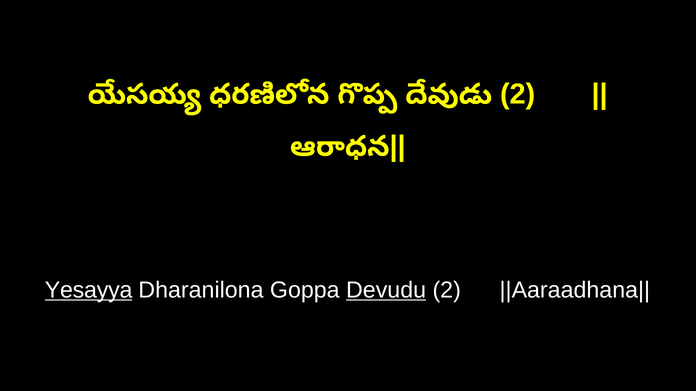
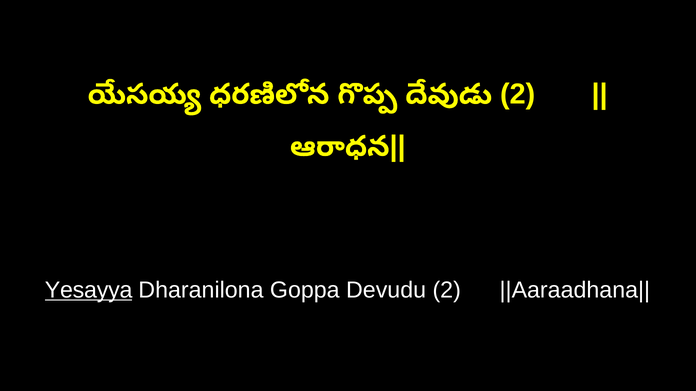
Devudu underline: present -> none
